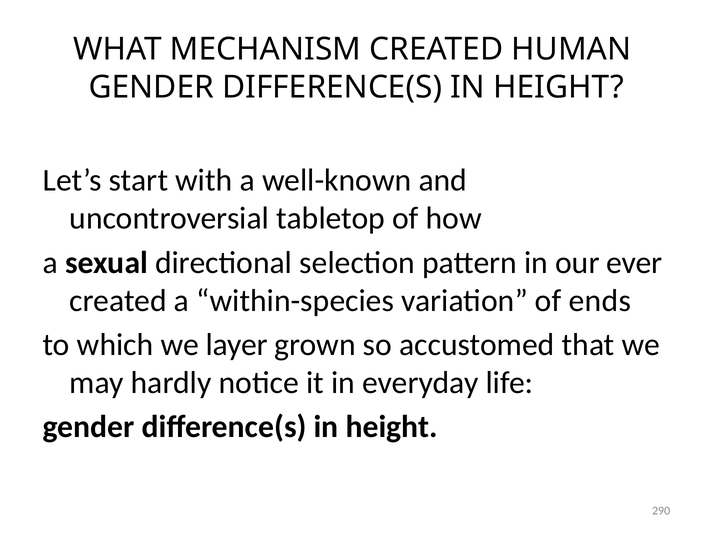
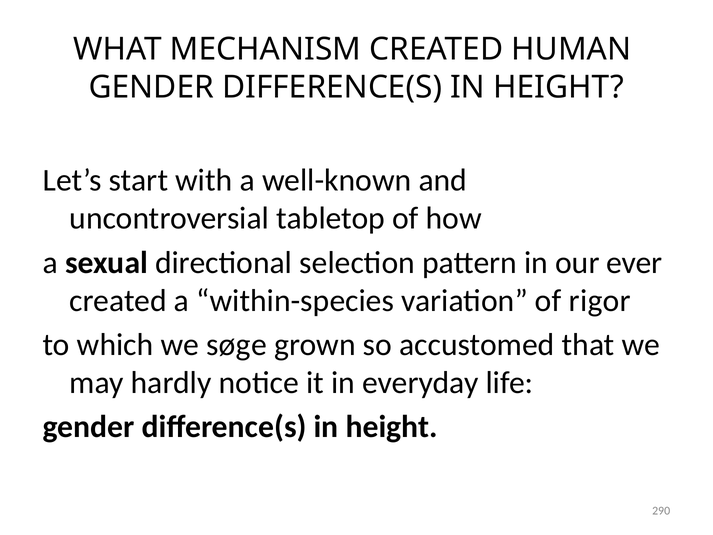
ends: ends -> rigor
layer: layer -> søge
